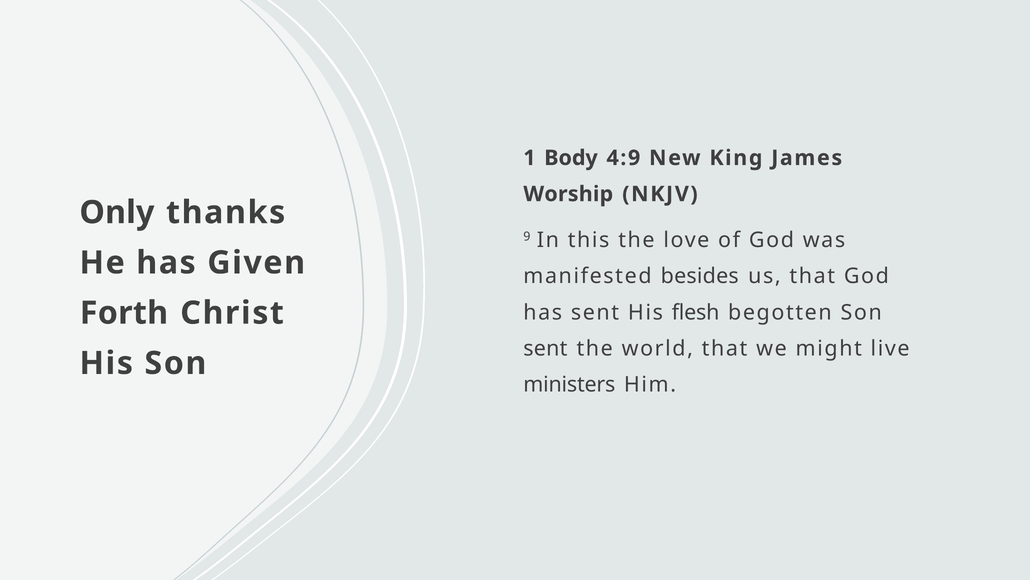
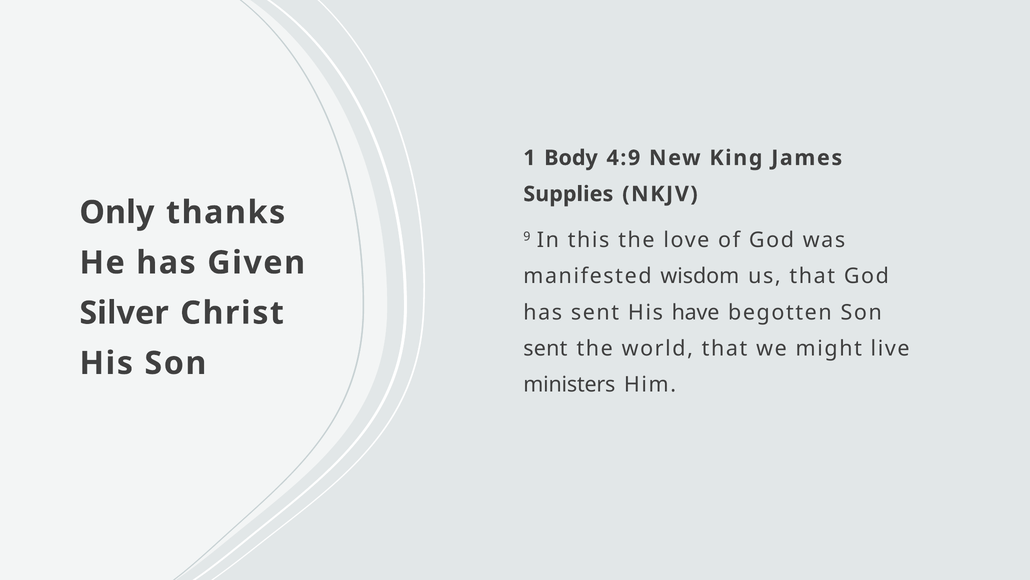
Worship: Worship -> Supplies
besides: besides -> wisdom
flesh: flesh -> have
Forth: Forth -> Silver
